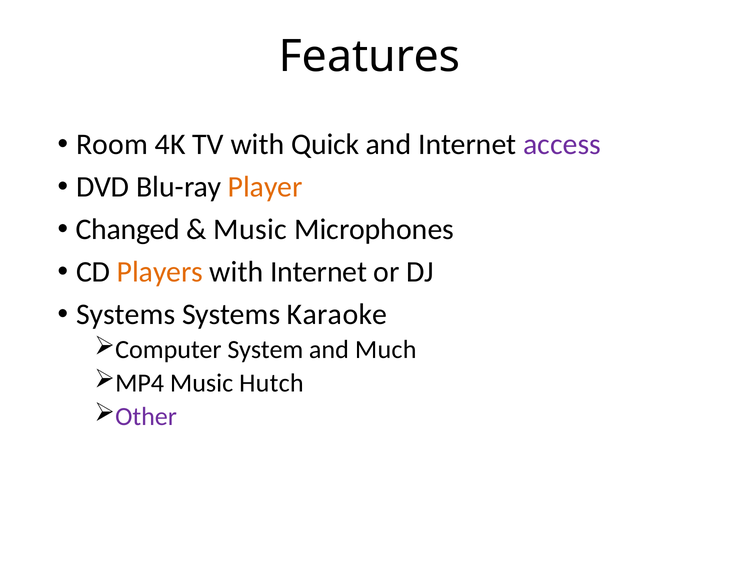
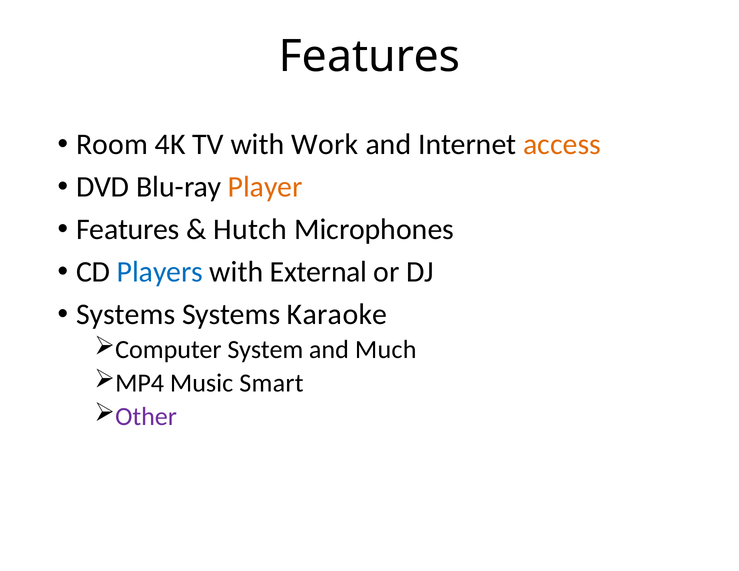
Quick: Quick -> Work
access colour: purple -> orange
Changed at (128, 229): Changed -> Features
Music at (250, 229): Music -> Hutch
Players colour: orange -> blue
with Internet: Internet -> External
Hutch: Hutch -> Smart
